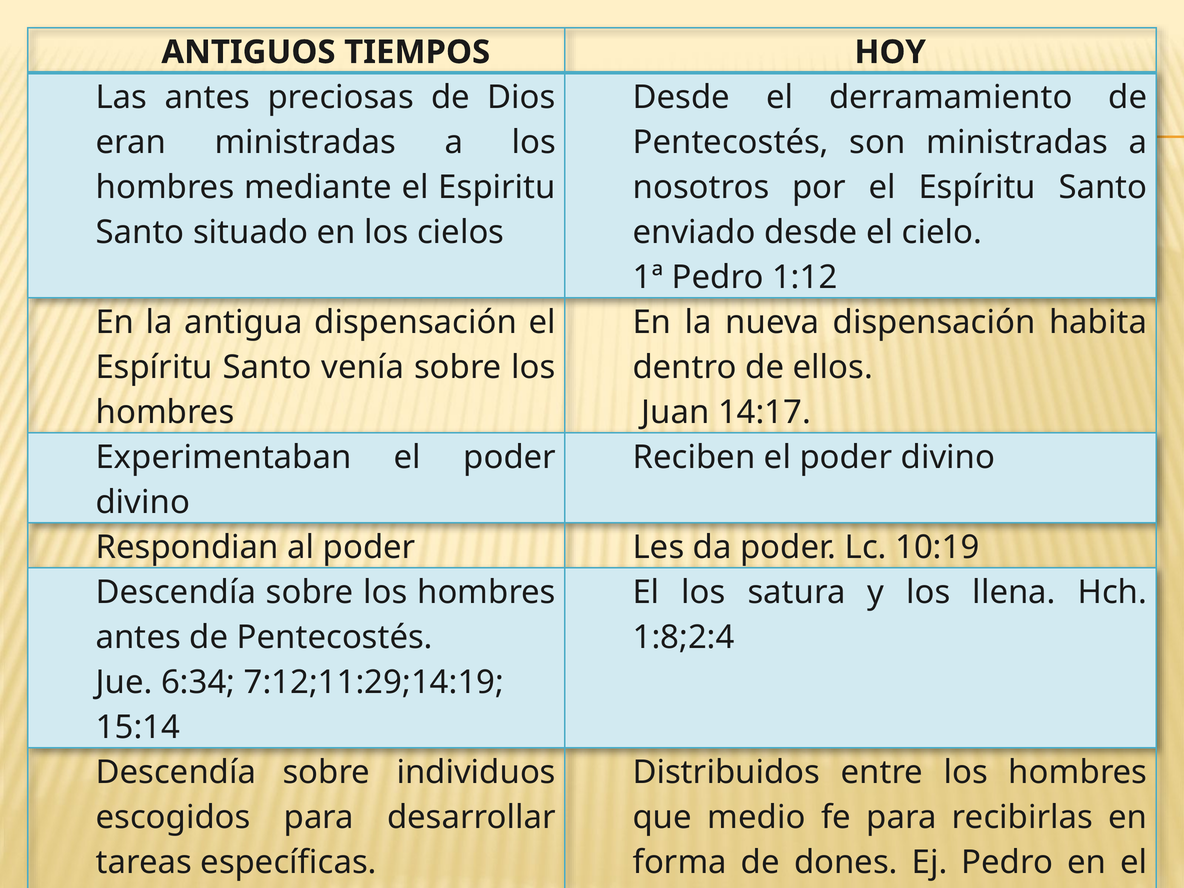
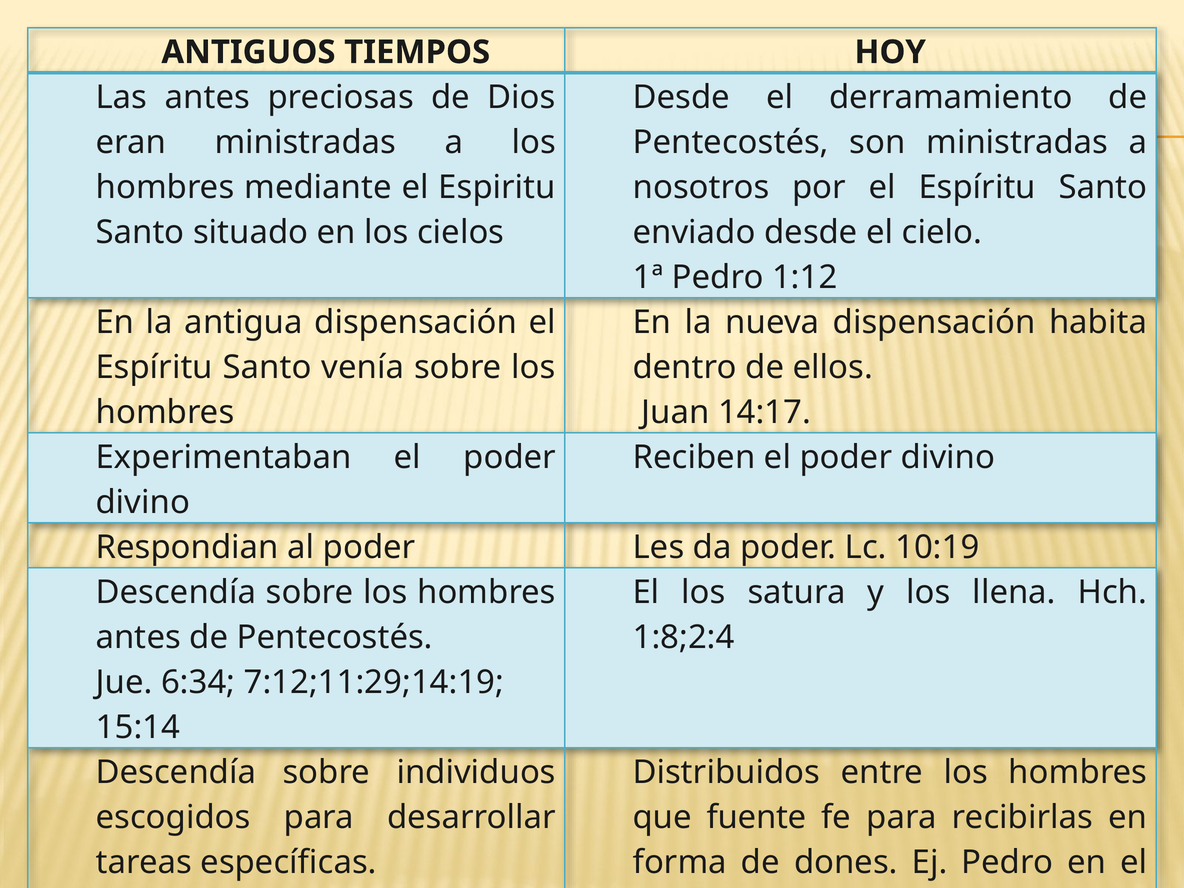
medio: medio -> fuente
